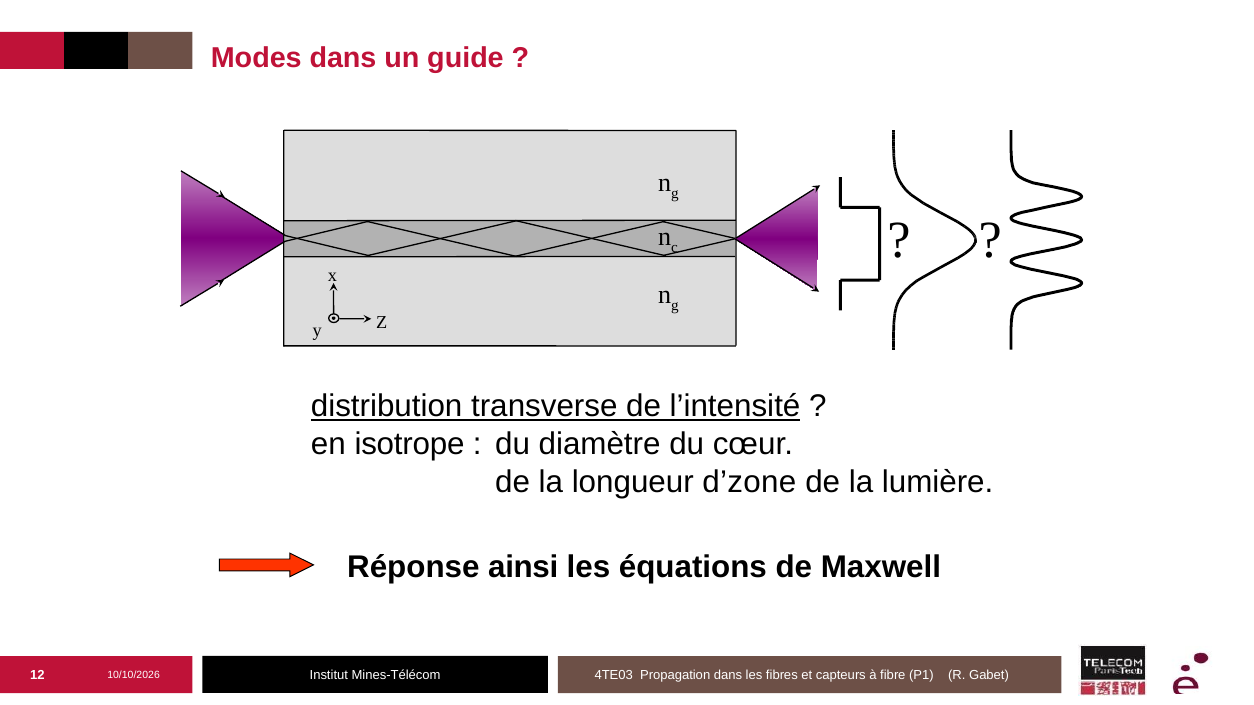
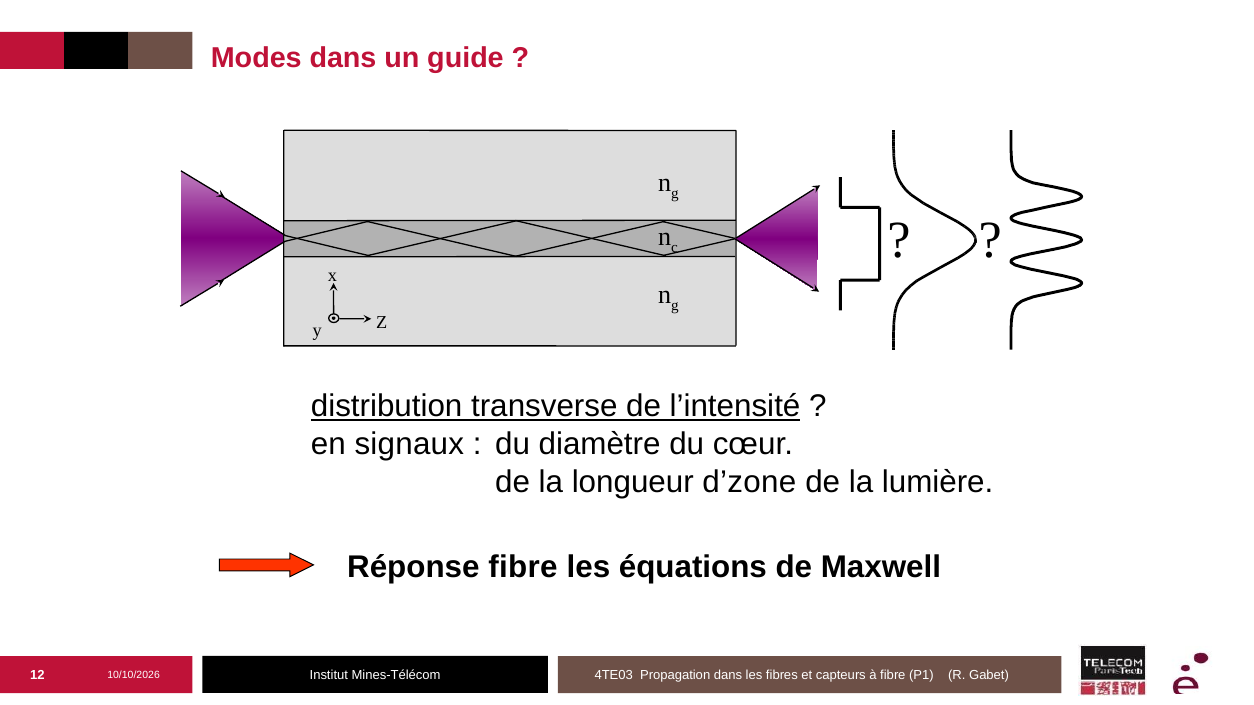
isotrope: isotrope -> signaux
Réponse ainsi: ainsi -> fibre
